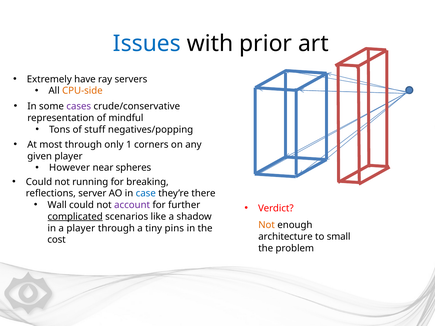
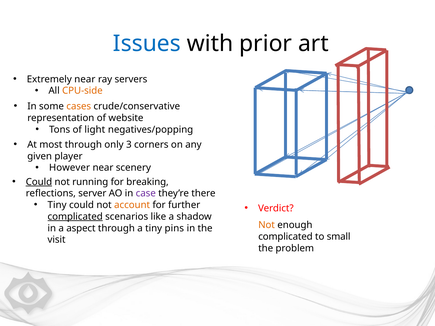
Extremely have: have -> near
cases colour: purple -> orange
mindful: mindful -> website
stuff: stuff -> light
1: 1 -> 3
spheres: spheres -> scenery
Could at (39, 182) underline: none -> present
case colour: blue -> purple
Wall at (57, 205): Wall -> Tiny
account colour: purple -> orange
a player: player -> aspect
architecture at (285, 237): architecture -> complicated
cost: cost -> visit
